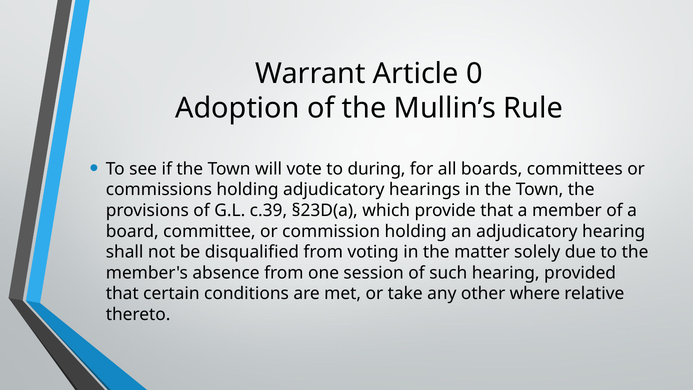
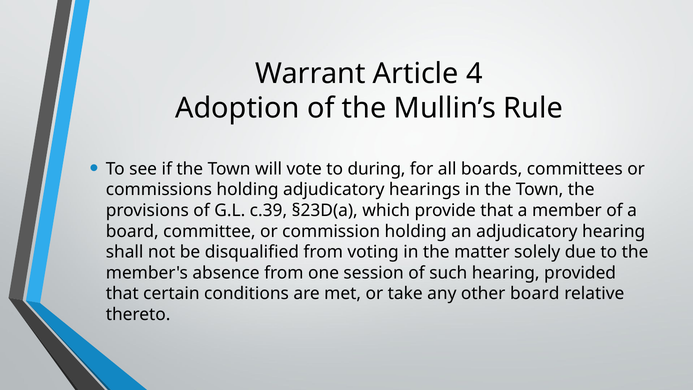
0: 0 -> 4
other where: where -> board
